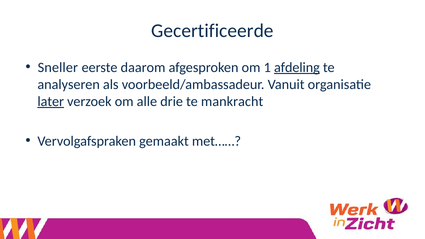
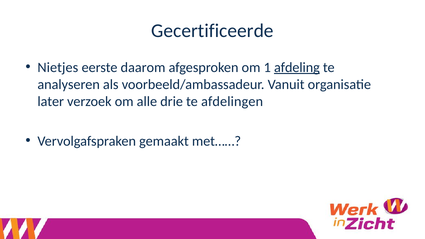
Sneller: Sneller -> Nietjes
later underline: present -> none
mankracht: mankracht -> afdelingen
